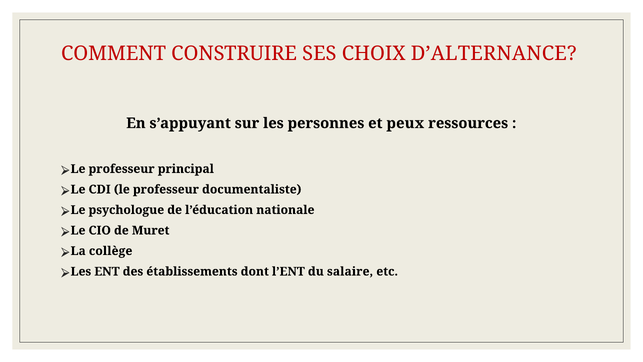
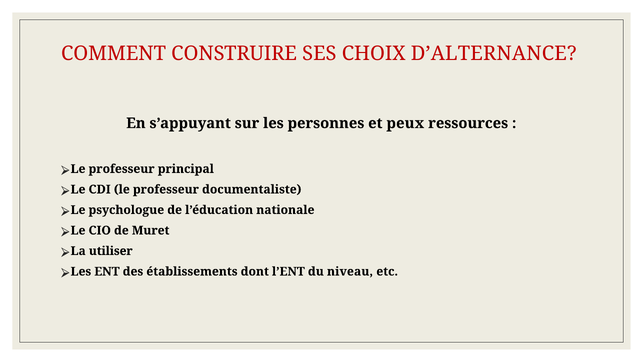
collège: collège -> utiliser
salaire: salaire -> niveau
